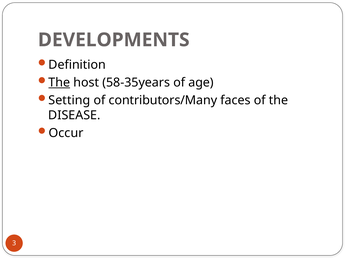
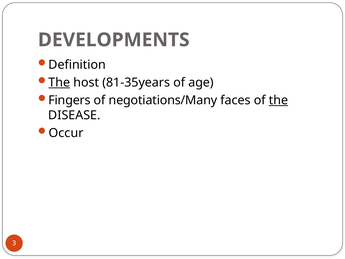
58-35years: 58-35years -> 81-35years
Setting: Setting -> Fingers
contributors/Many: contributors/Many -> negotiations/Many
the at (278, 100) underline: none -> present
